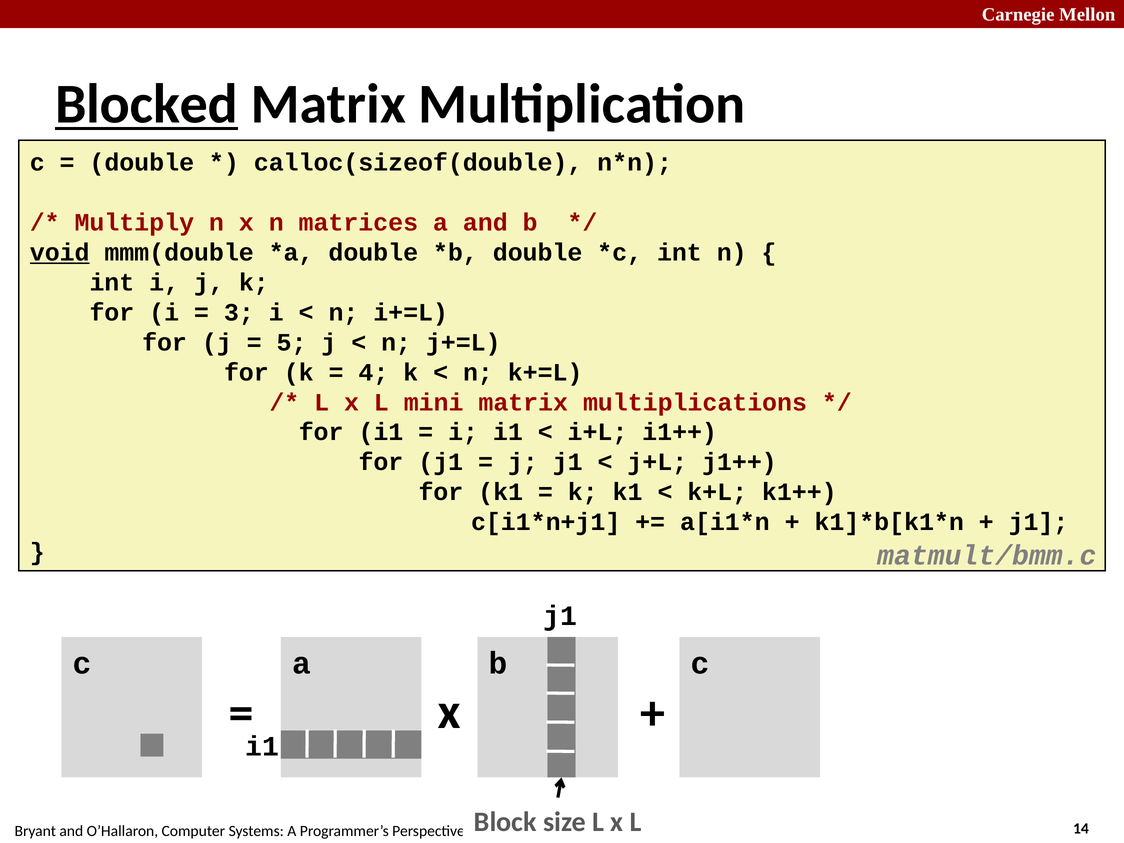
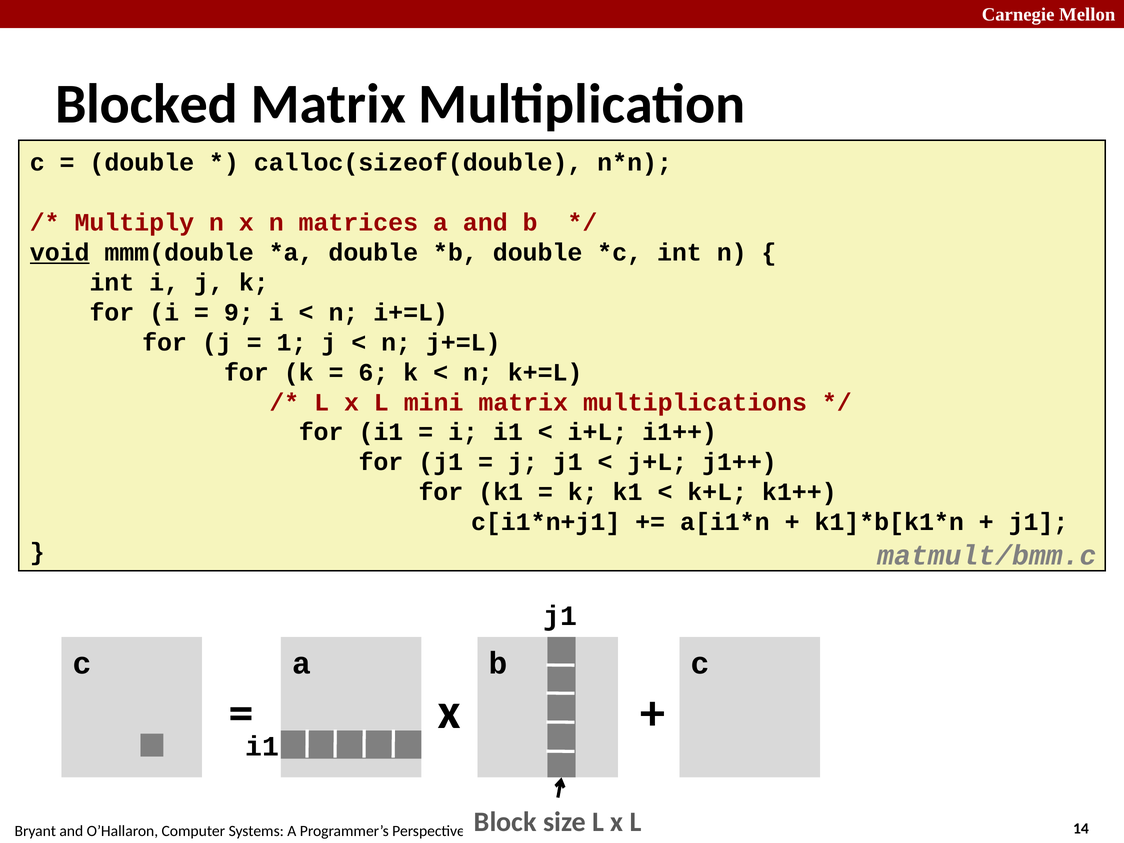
Blocked underline: present -> none
3: 3 -> 9
5: 5 -> 1
4: 4 -> 6
